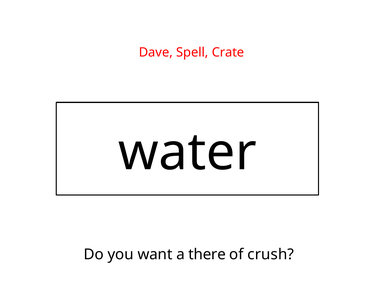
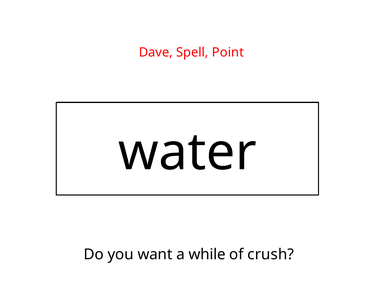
Crate: Crate -> Point
there: there -> while
